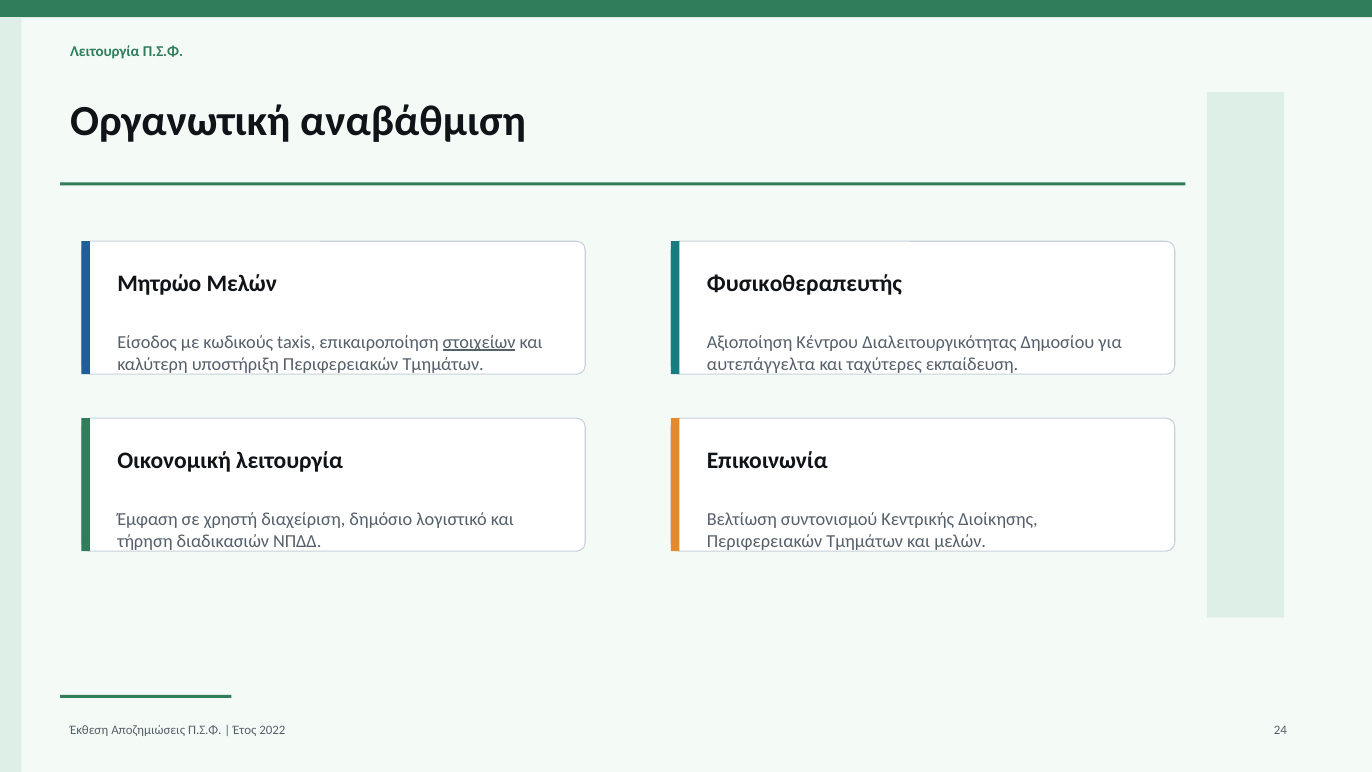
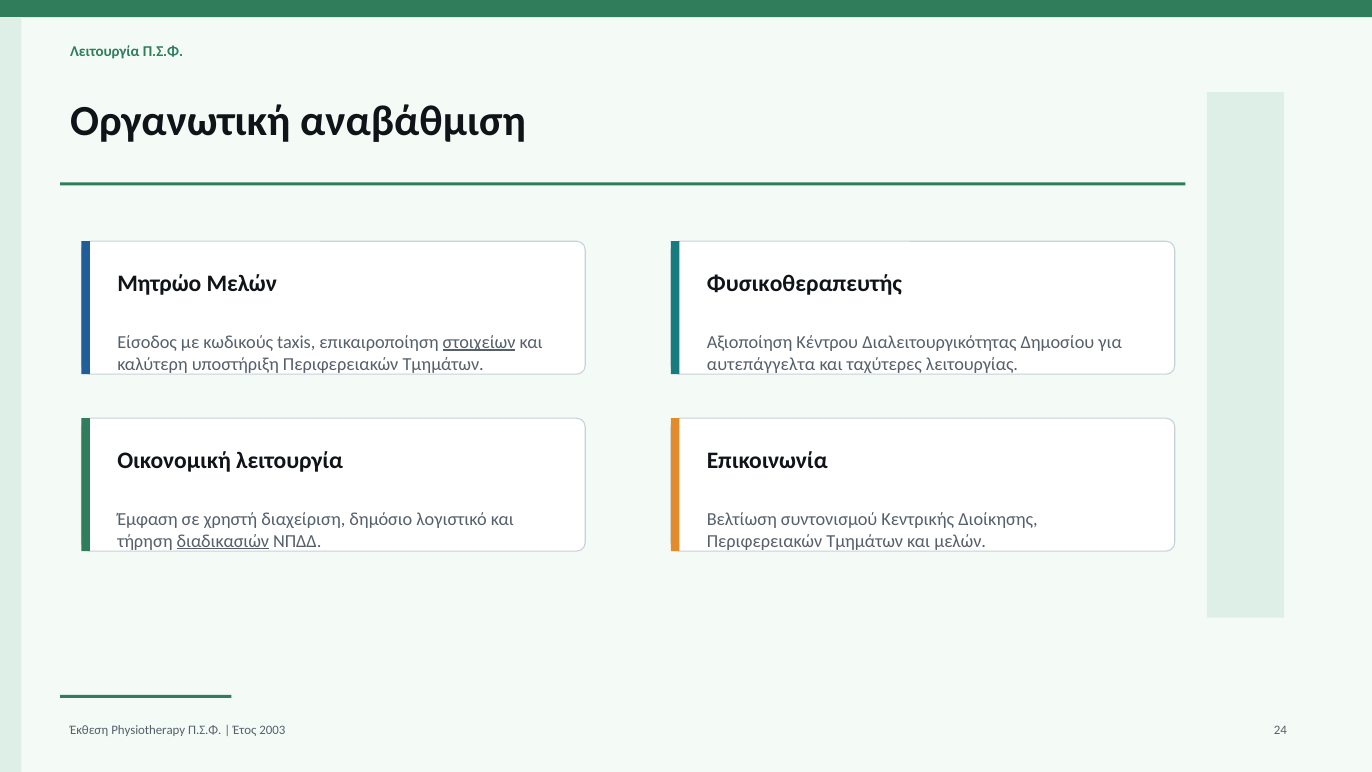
εκπαίδευση: εκπαίδευση -> λειτουργίας
διαδικασιών underline: none -> present
Αποζημιώσεις: Αποζημιώσεις -> Physiotherapy
2022: 2022 -> 2003
